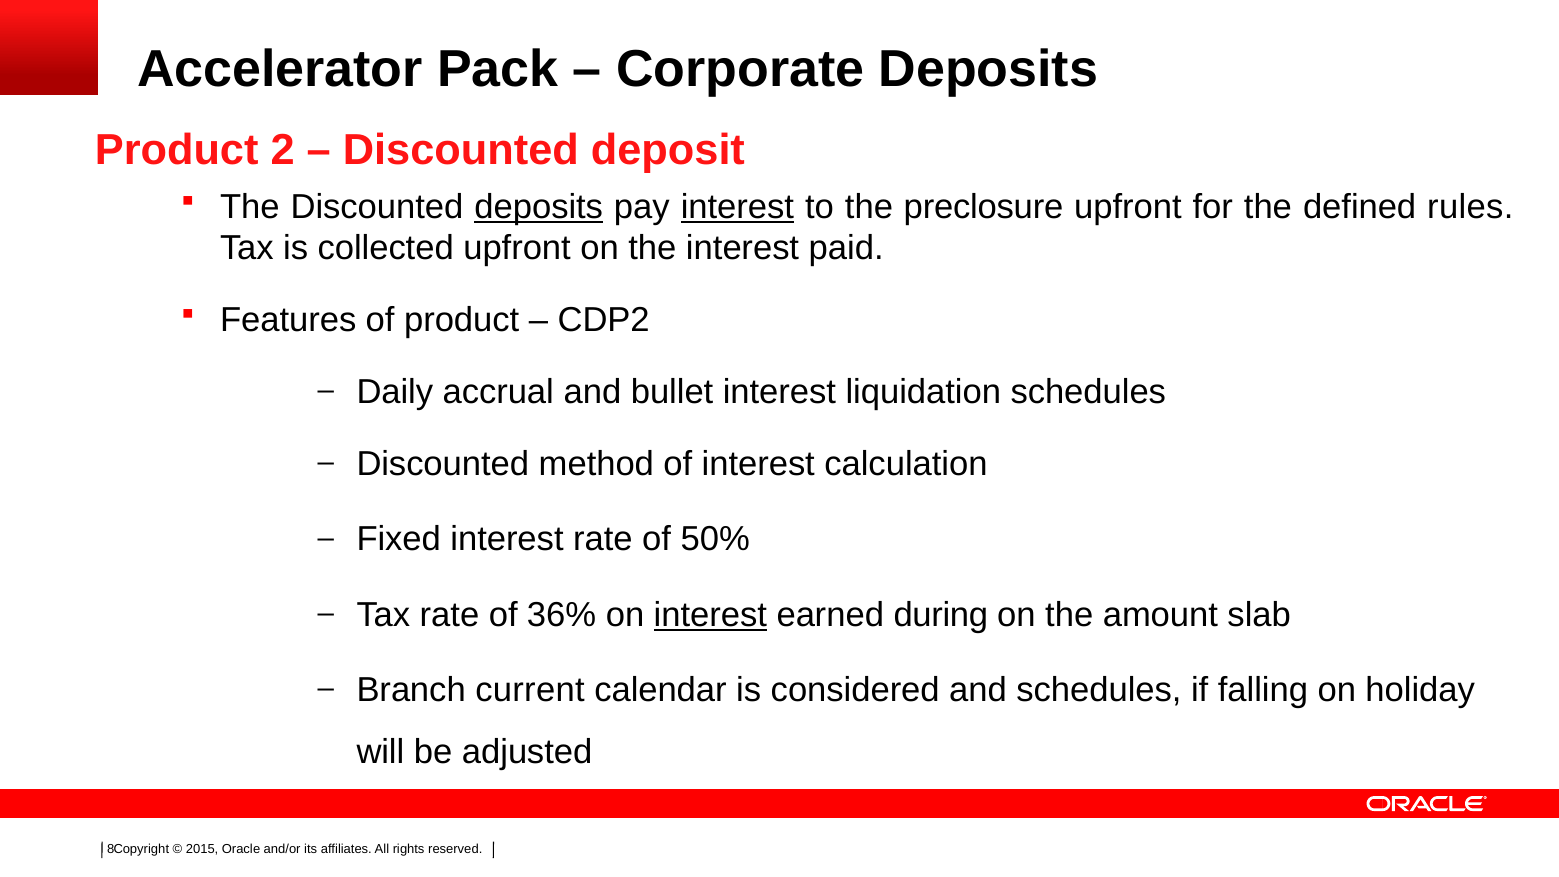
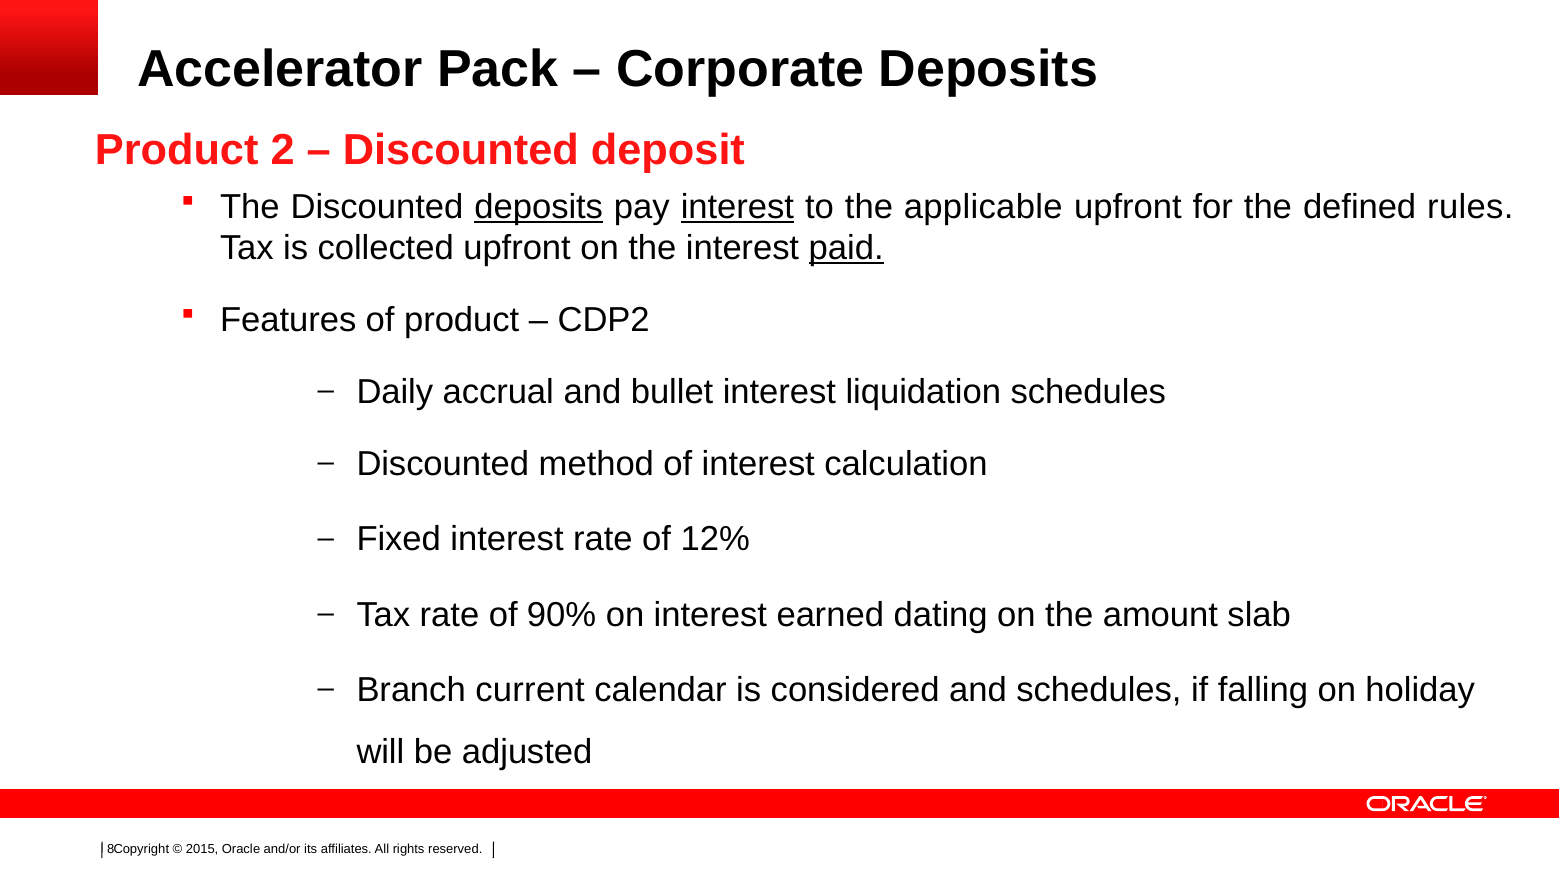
preclosure: preclosure -> applicable
paid underline: none -> present
50%: 50% -> 12%
36%: 36% -> 90%
interest at (710, 615) underline: present -> none
during: during -> dating
